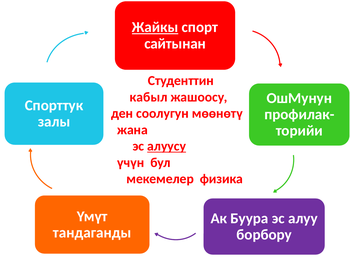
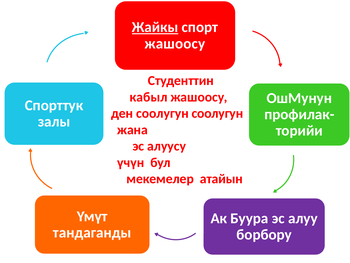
сайтынан at (175, 43): сайтынан -> жашоосу
соолугун мөөнөтү: мөөнөтү -> соолугун
алуусу underline: present -> none
физика: физика -> атайын
